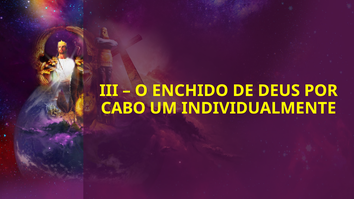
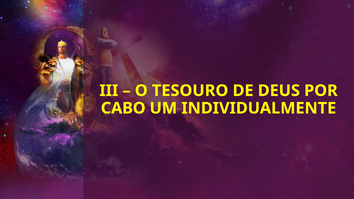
ENCHIDO: ENCHIDO -> TESOURO
